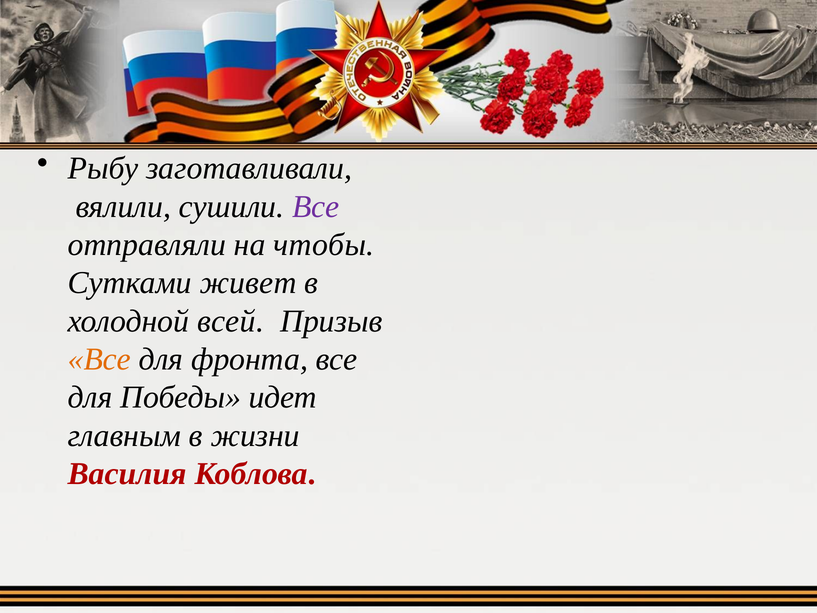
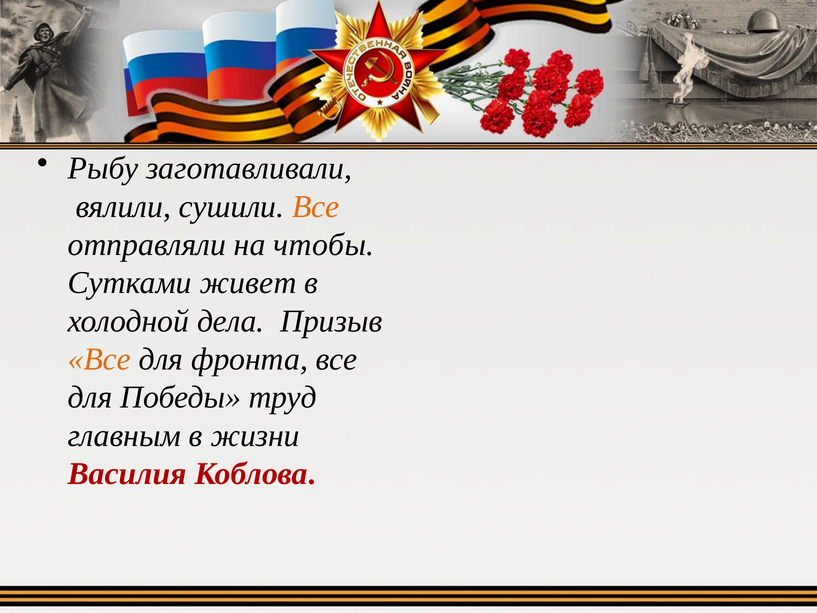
Все at (316, 207) colour: purple -> orange
всей: всей -> дела
идет: идет -> труд
